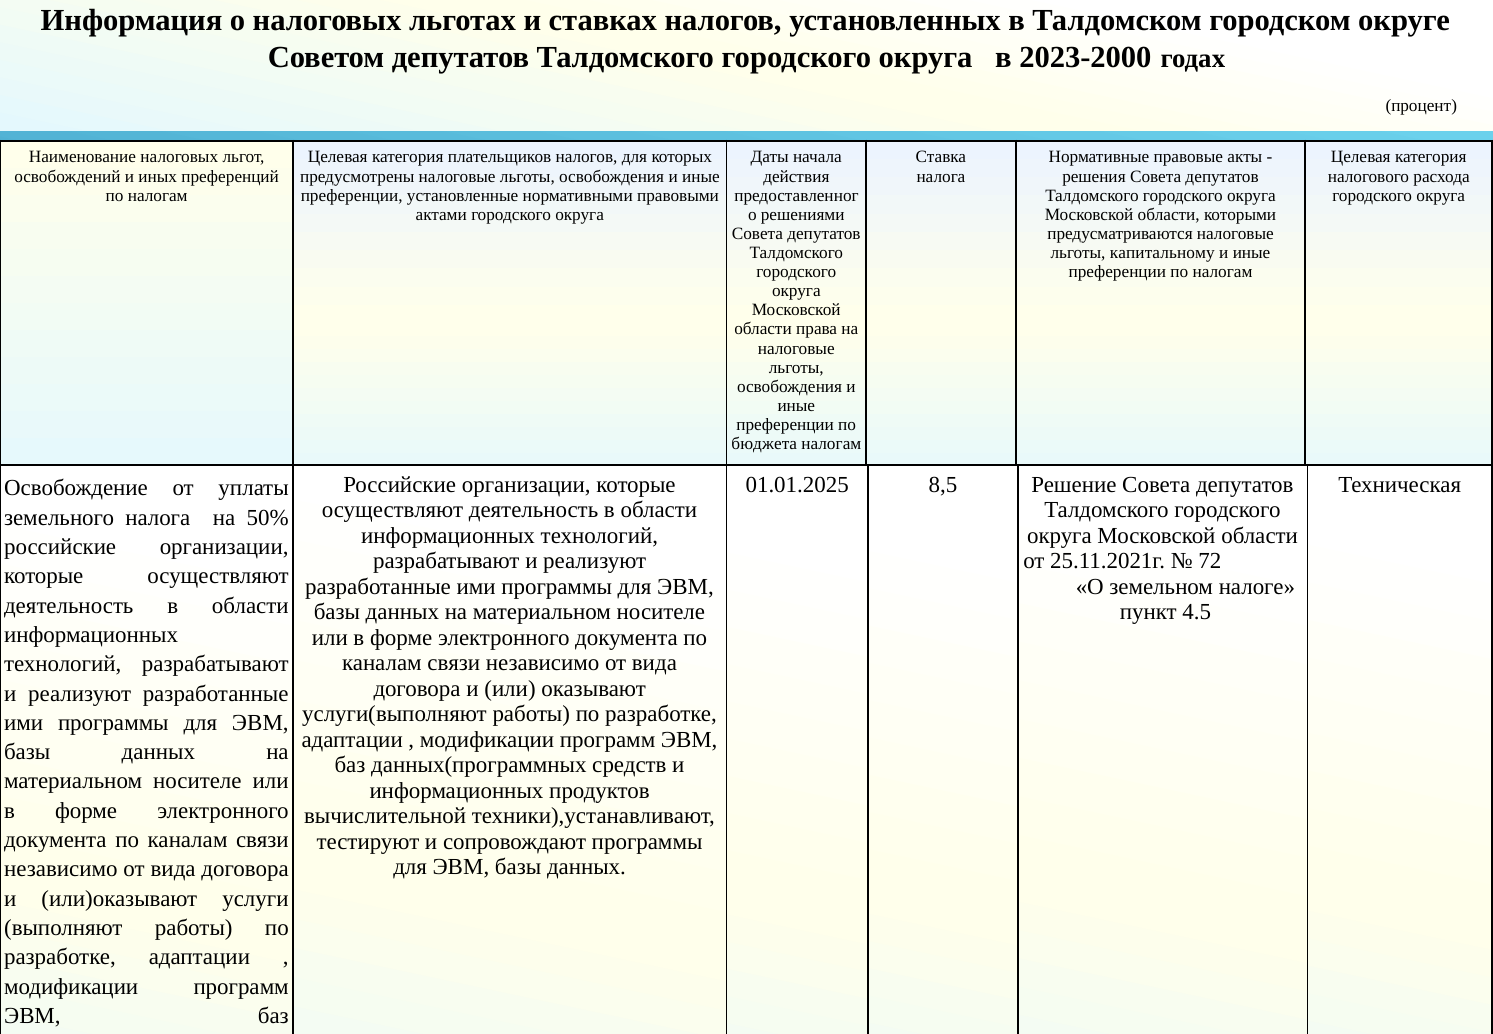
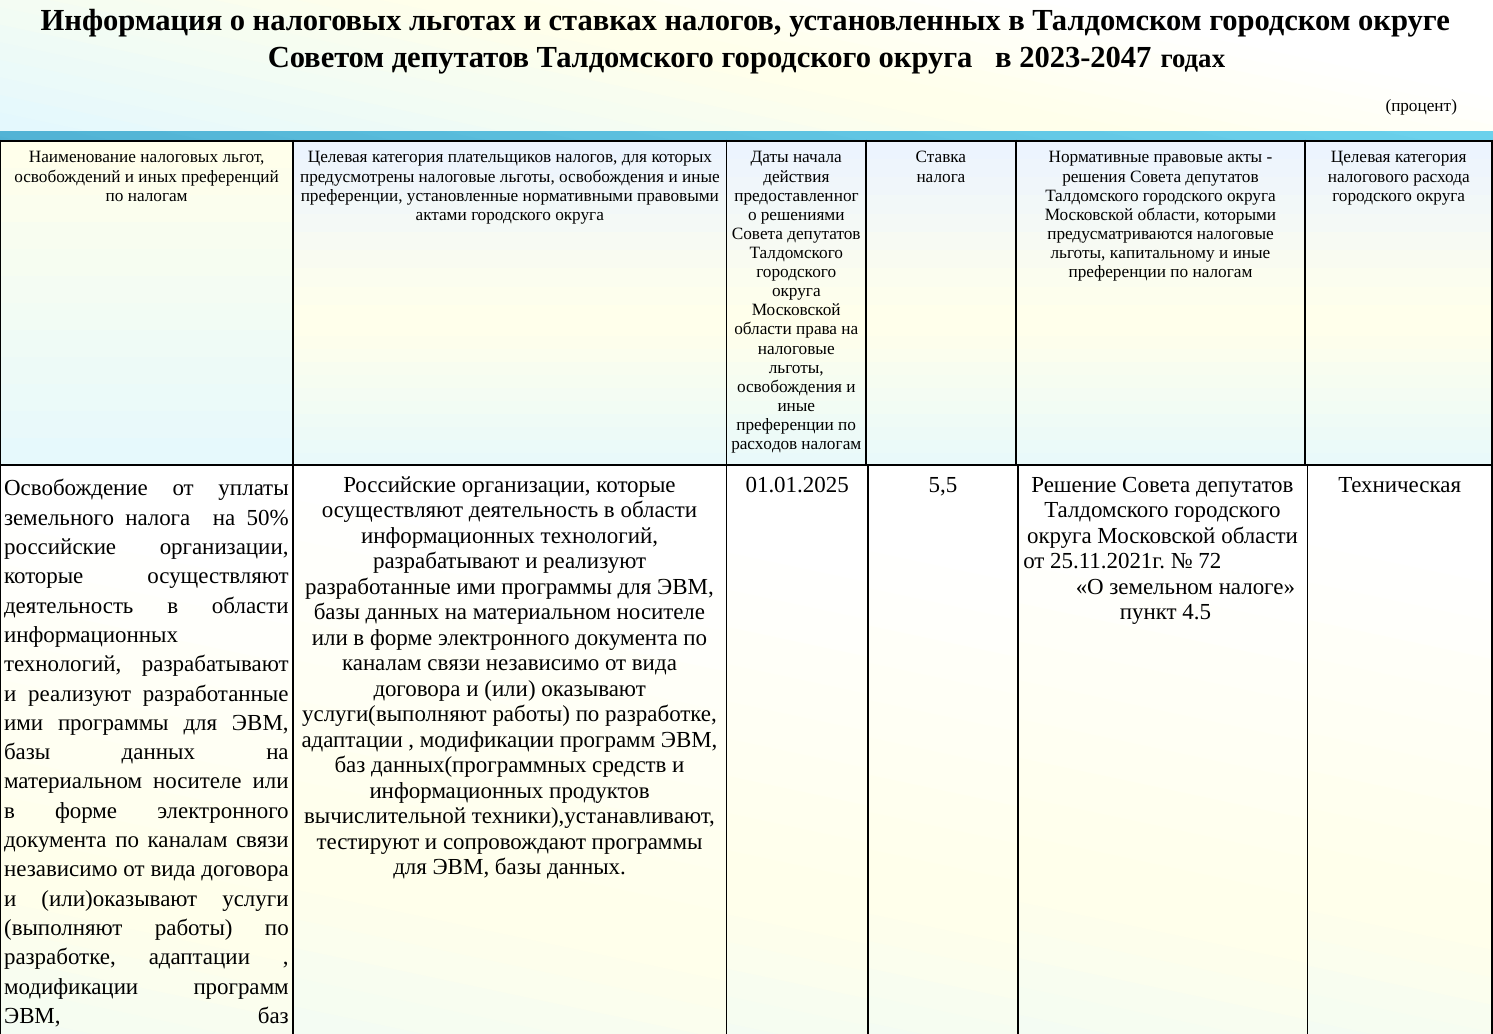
2023-2000: 2023-2000 -> 2023-2047
бюджета: бюджета -> расходов
8,5: 8,5 -> 5,5
